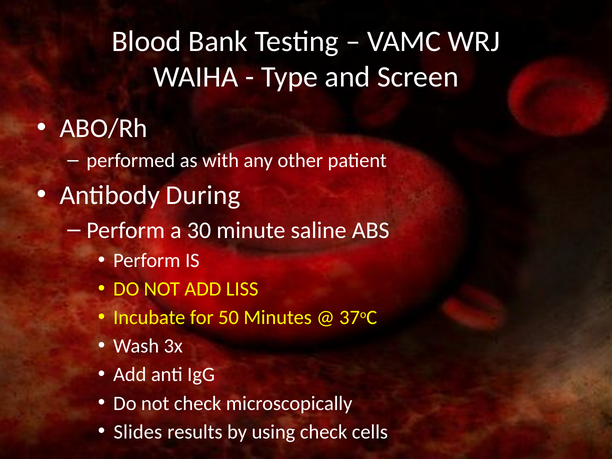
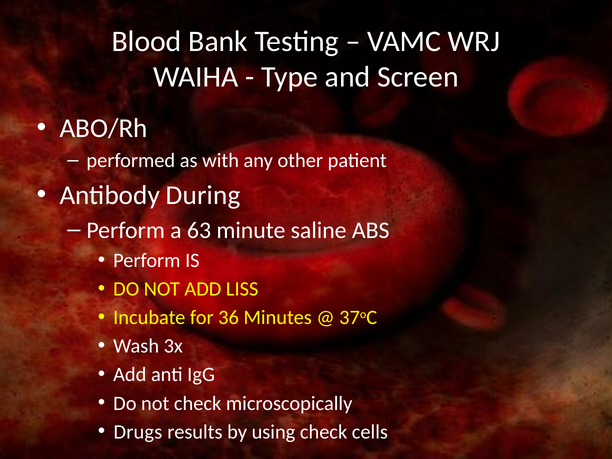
30: 30 -> 63
50: 50 -> 36
Slides: Slides -> Drugs
